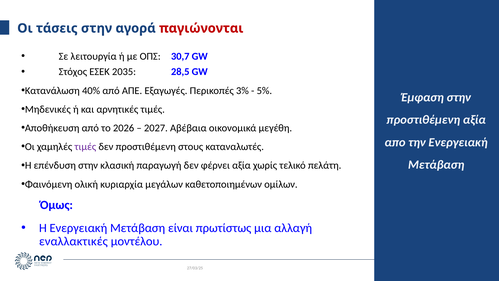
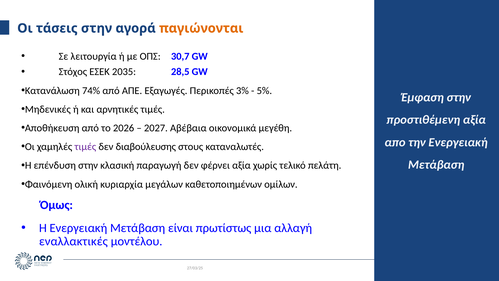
παγιώνονται colour: red -> orange
40%: 40% -> 74%
δεν προστιθέμενη: προστιθέμενη -> διαβούλευσης
